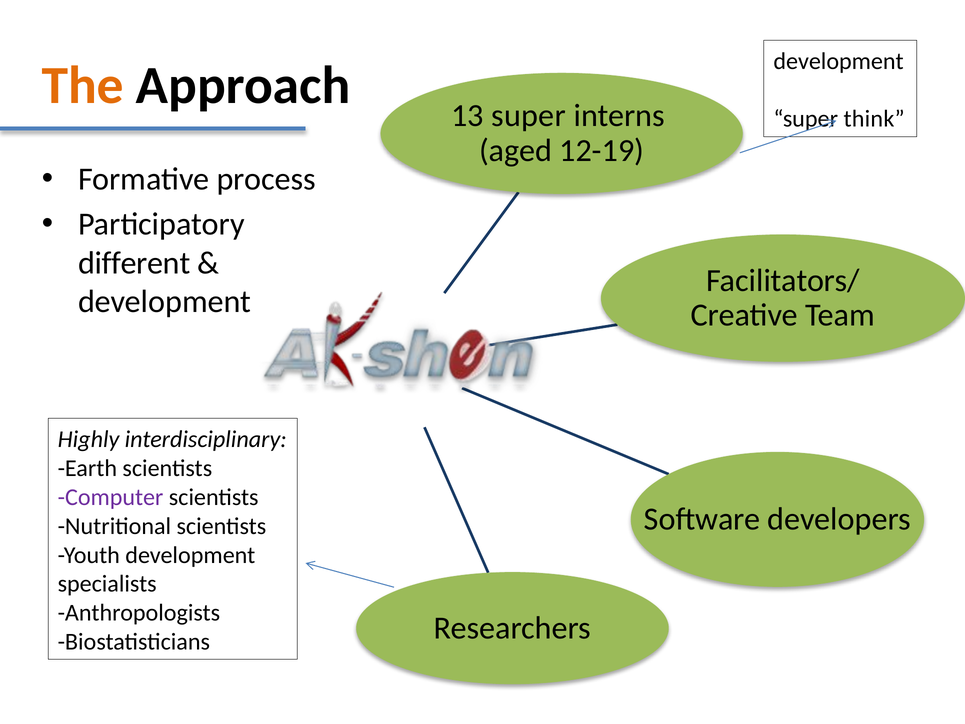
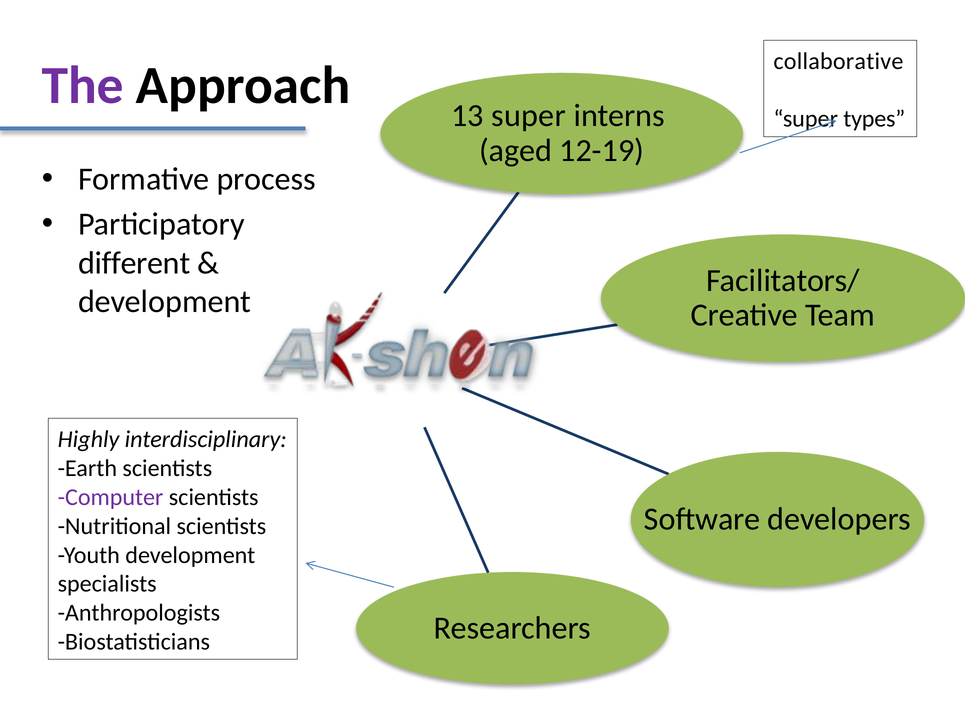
development at (839, 61): development -> collaborative
The colour: orange -> purple
think: think -> types
